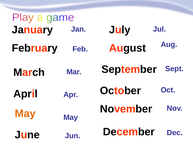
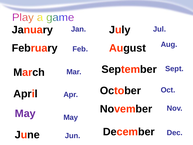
May at (25, 113) colour: orange -> purple
